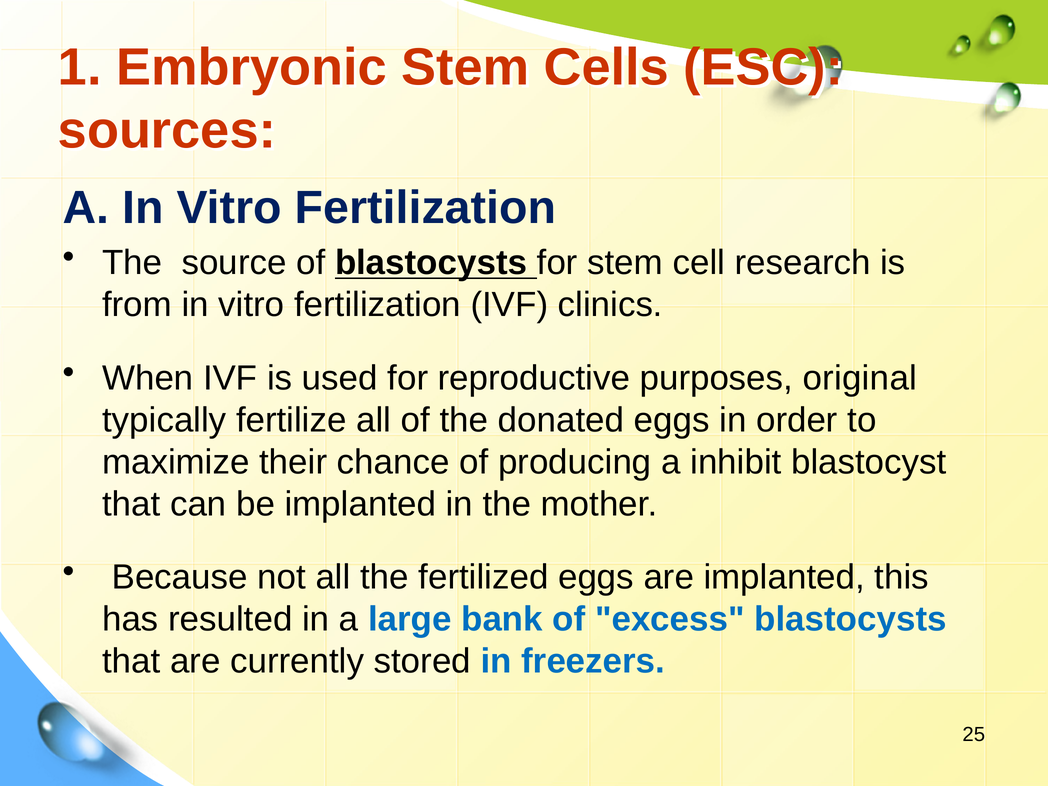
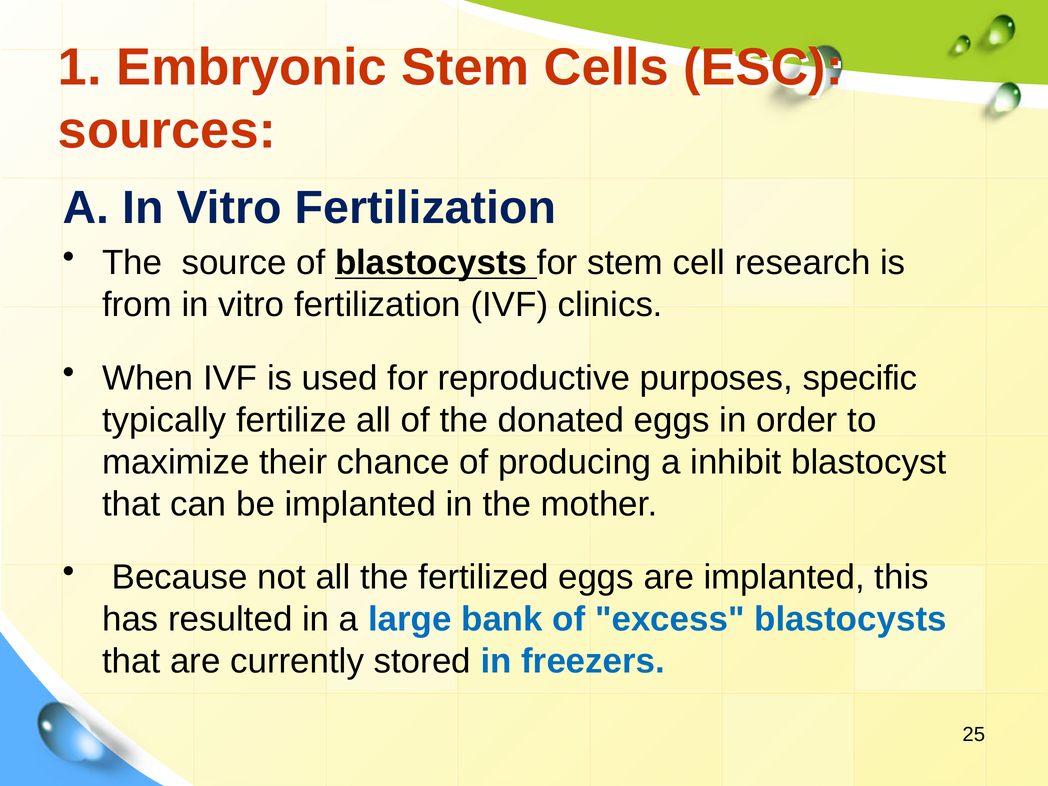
original: original -> specific
